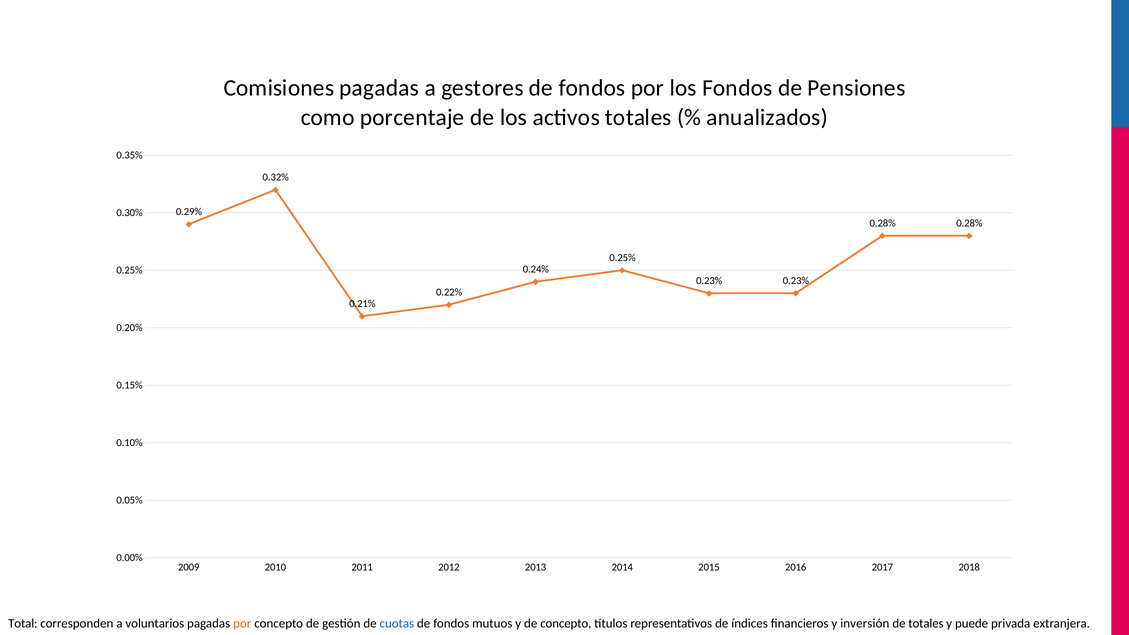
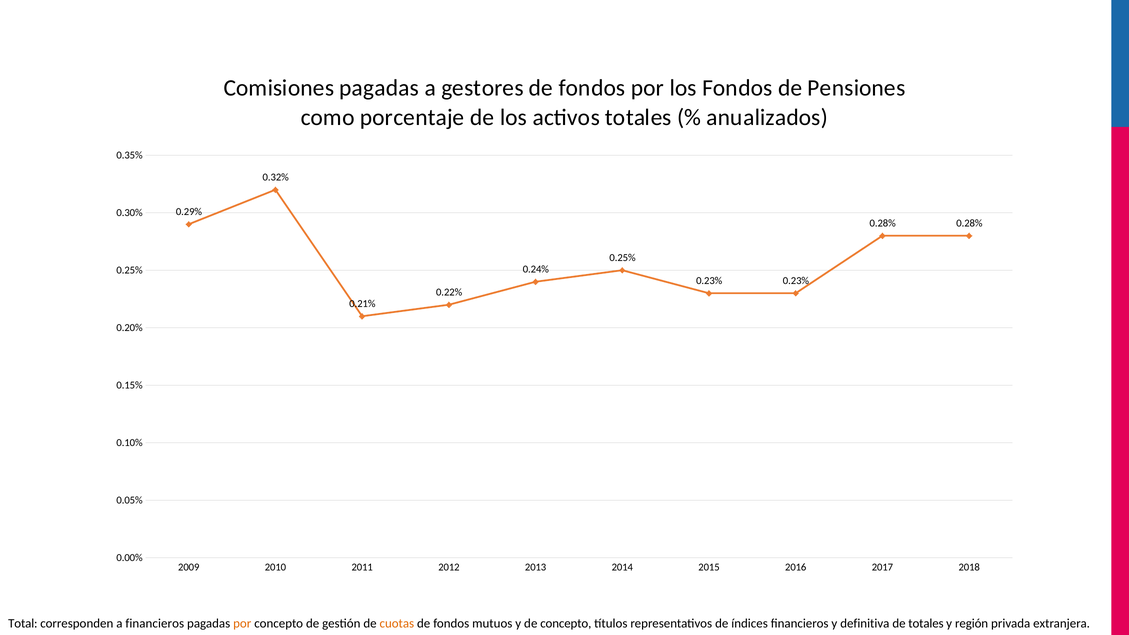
a voluntarios: voluntarios -> financieros
cuotas colour: blue -> orange
inversión: inversión -> definitiva
puede: puede -> región
